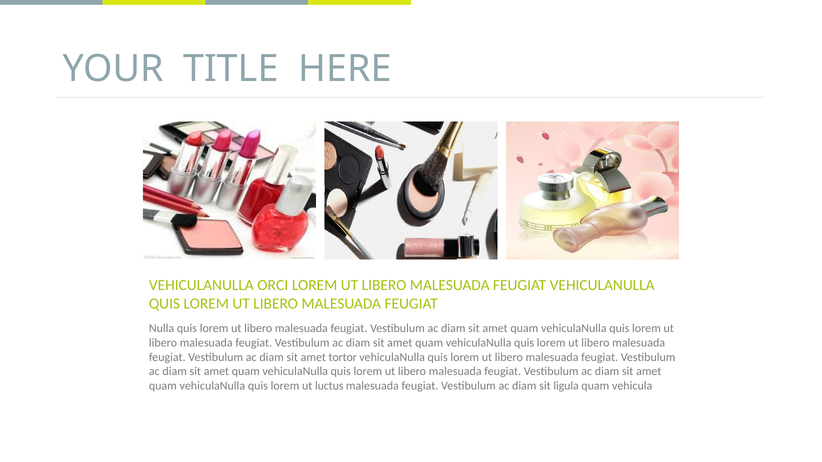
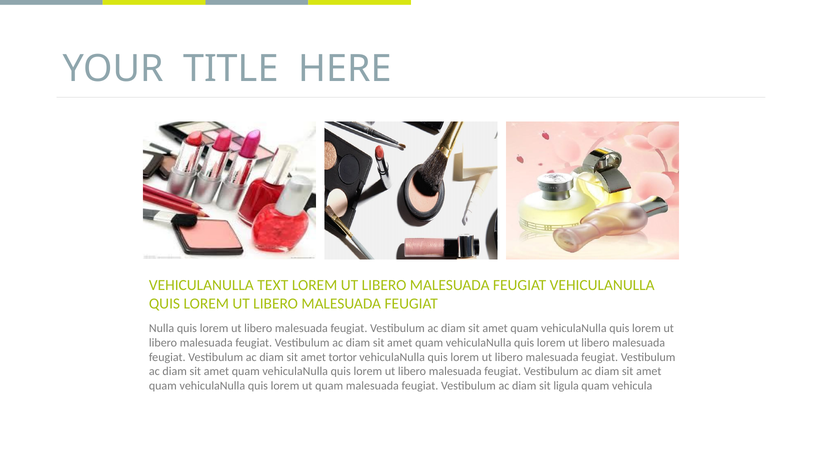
ORCI: ORCI -> TEXT
ut luctus: luctus -> quam
